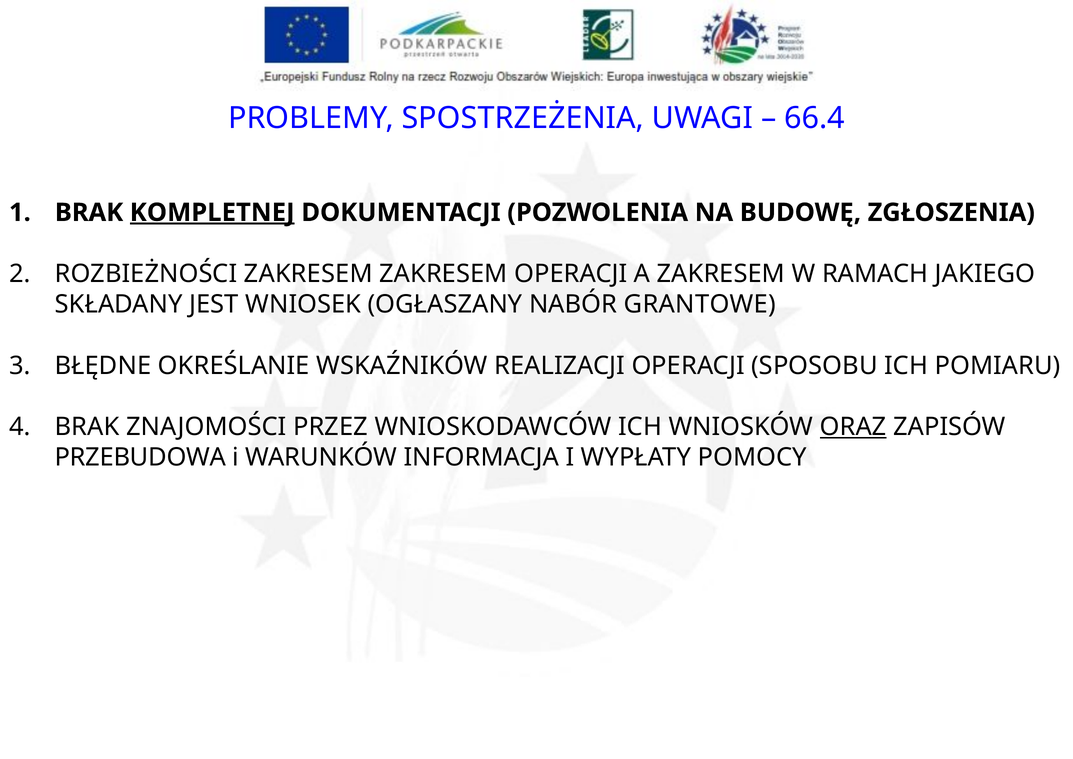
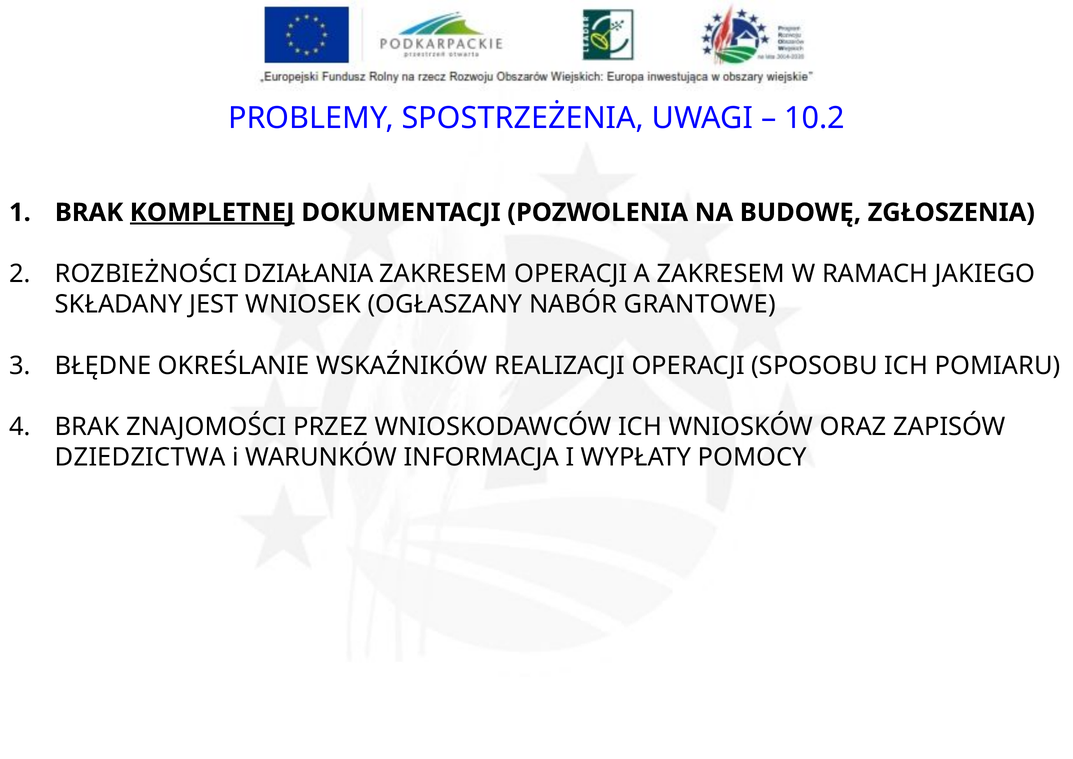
66.4: 66.4 -> 10.2
ROZBIEŻNOŚCI ZAKRESEM: ZAKRESEM -> DZIAŁANIA
ORAZ underline: present -> none
PRZEBUDOWA: PRZEBUDOWA -> DZIEDZICTWA
